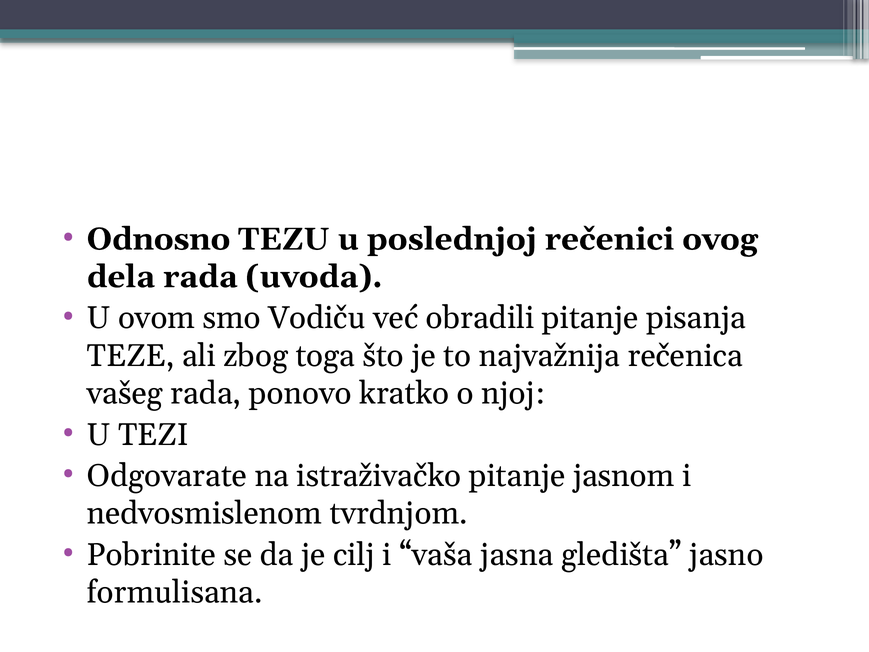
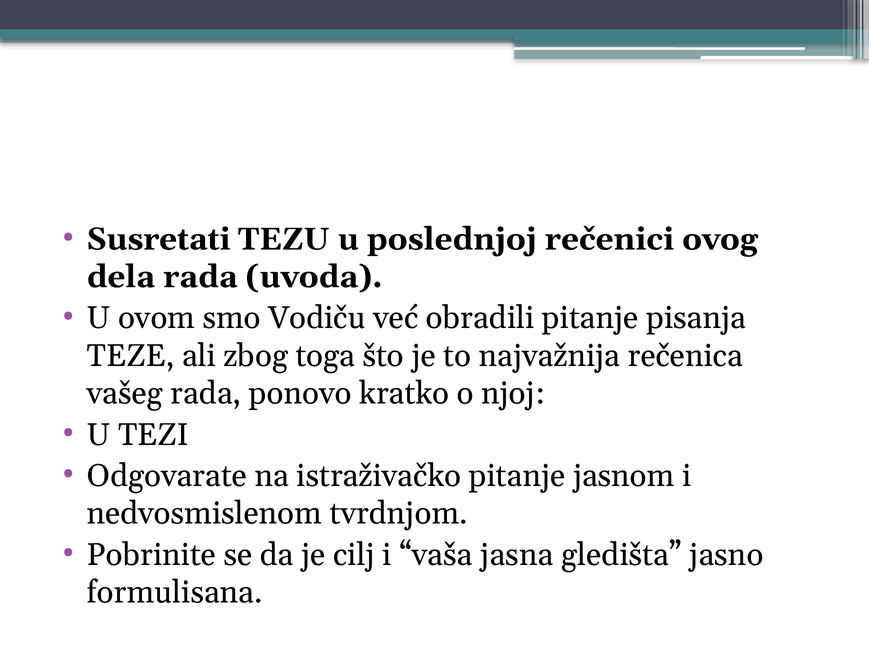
Odnosno: Odnosno -> Susretati
